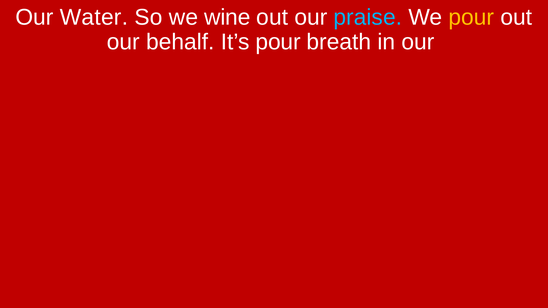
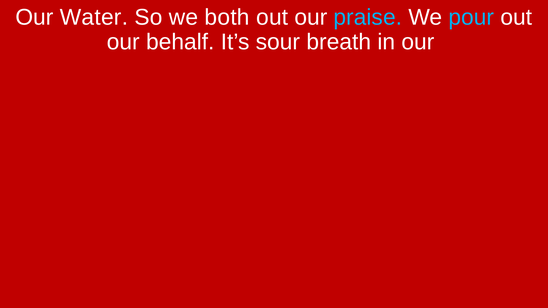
wine: wine -> both
pour at (471, 17) colour: yellow -> light blue
It’s pour: pour -> sour
